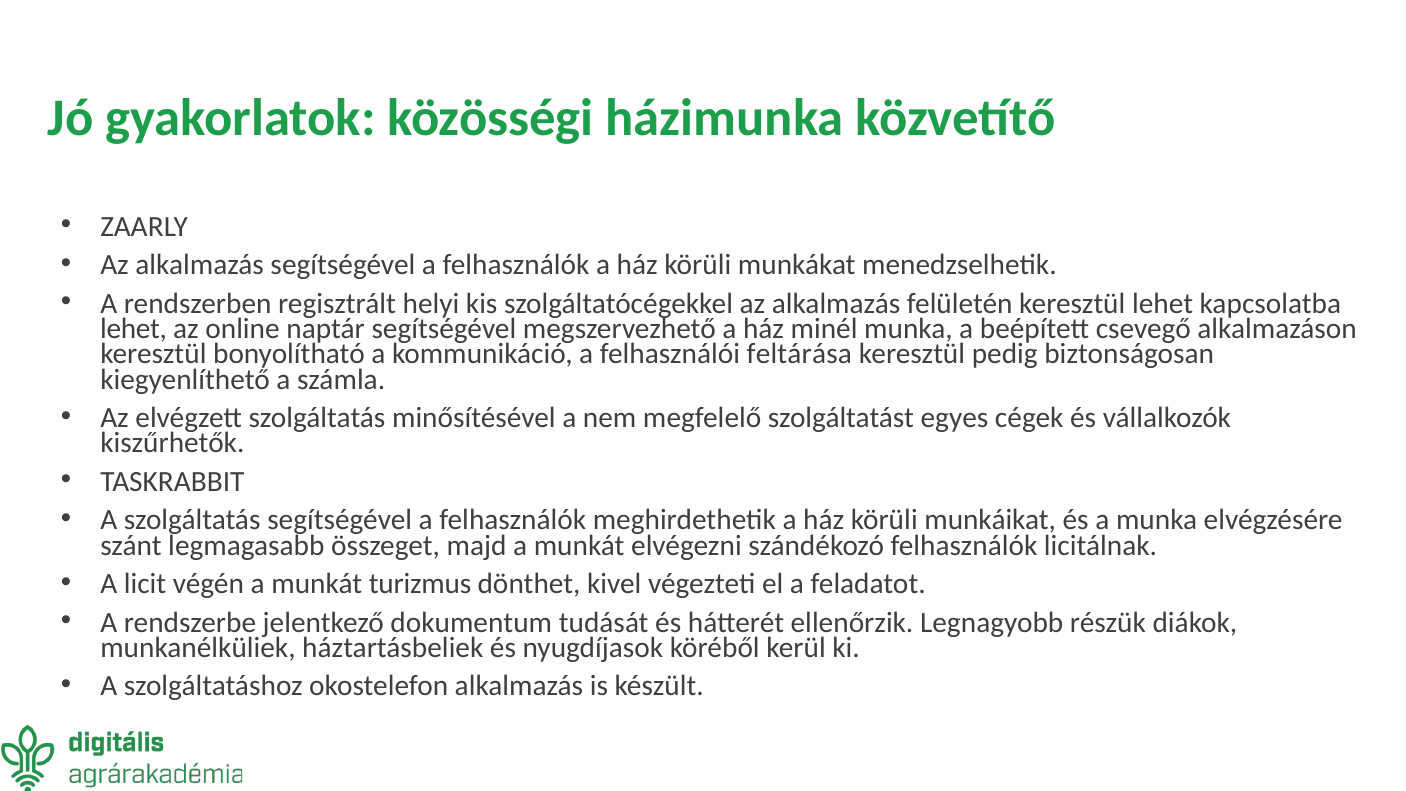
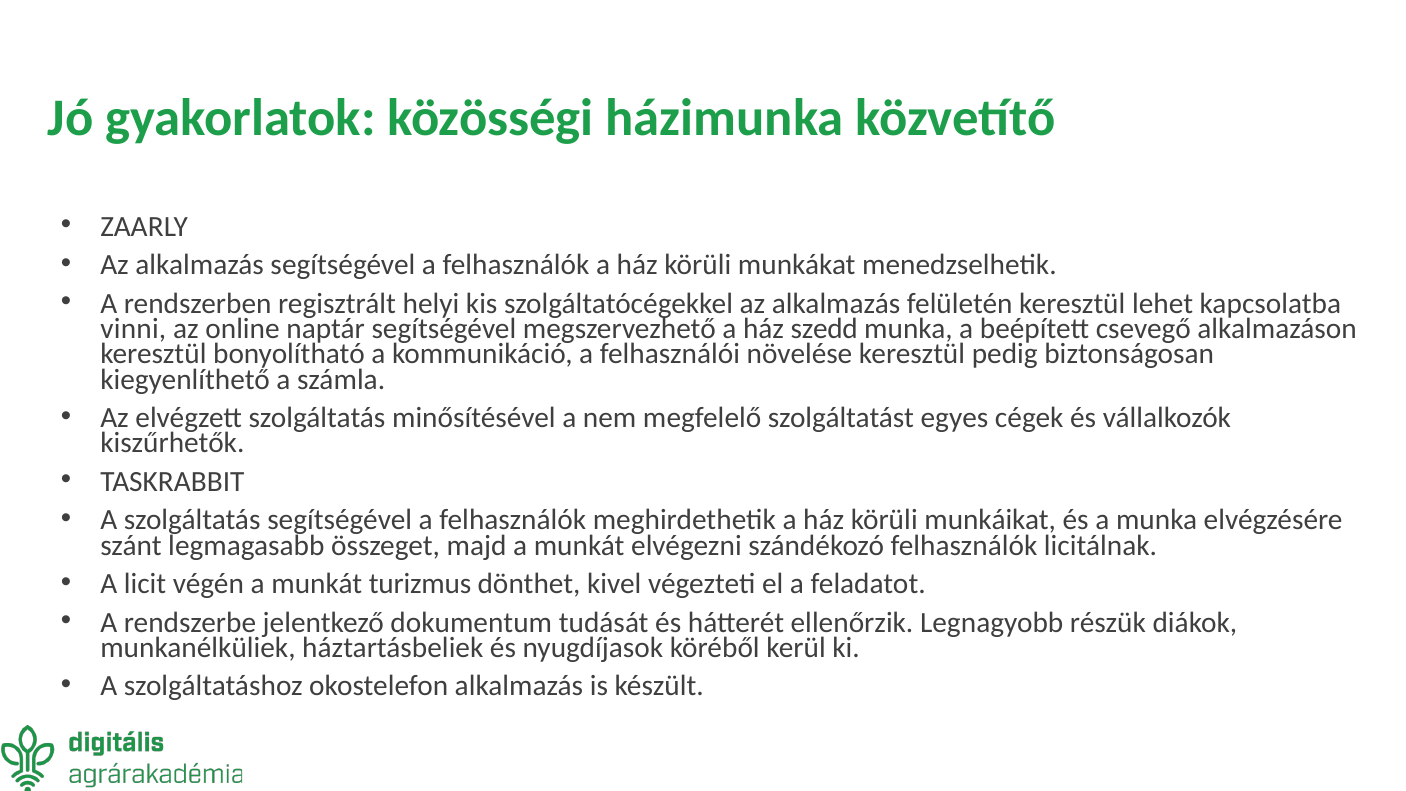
lehet at (134, 329): lehet -> vinni
minél: minél -> szedd
feltárása: feltárása -> növelése
